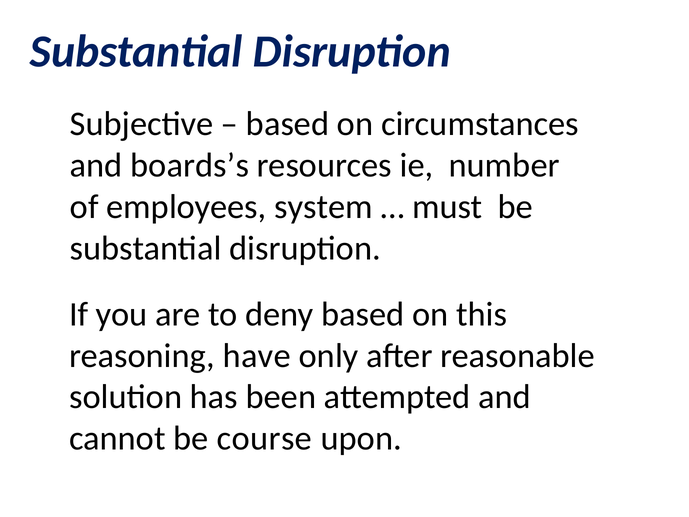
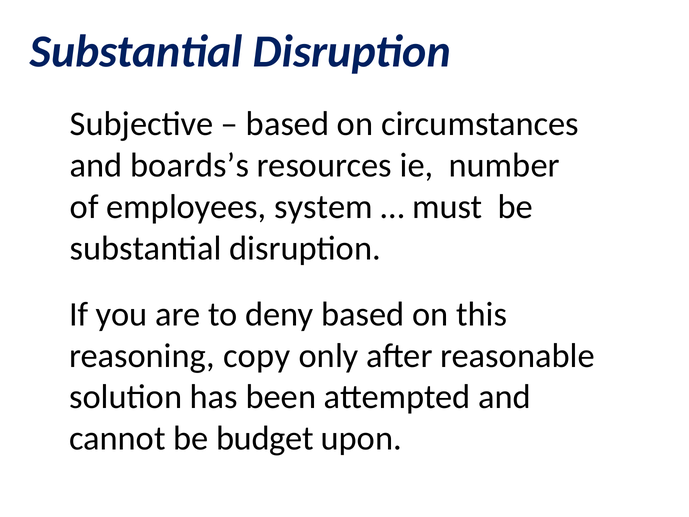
have: have -> copy
course: course -> budget
